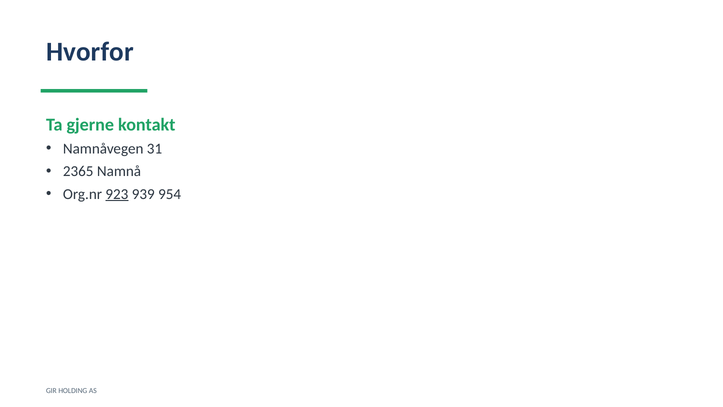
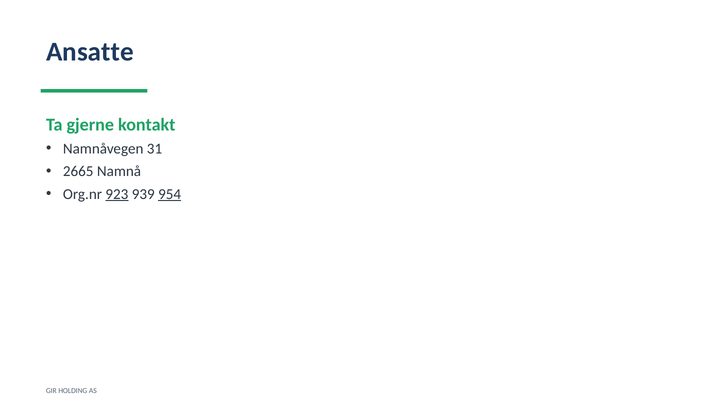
Hvorfor: Hvorfor -> Ansatte
2365: 2365 -> 2665
954 underline: none -> present
